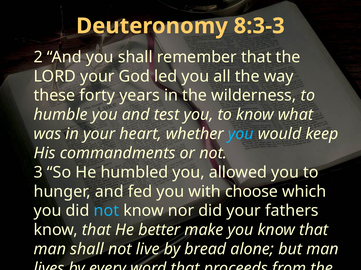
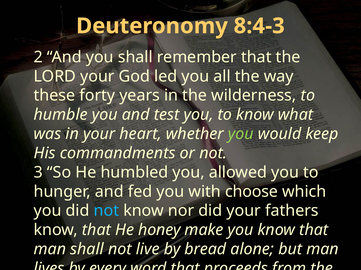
8:3-3: 8:3-3 -> 8:4-3
you at (241, 134) colour: light blue -> light green
better: better -> honey
